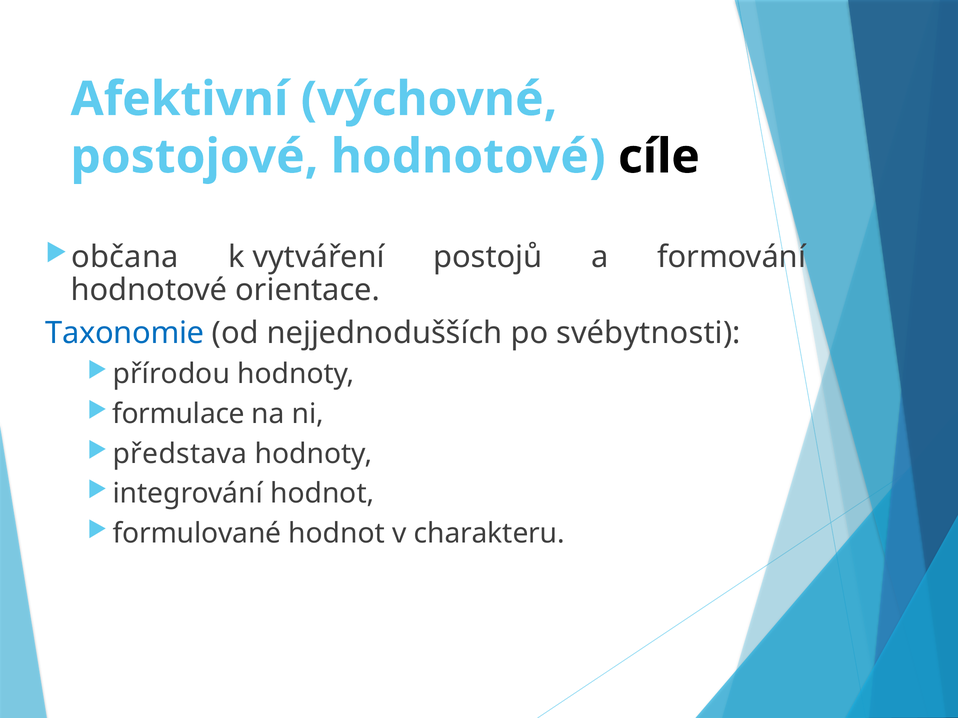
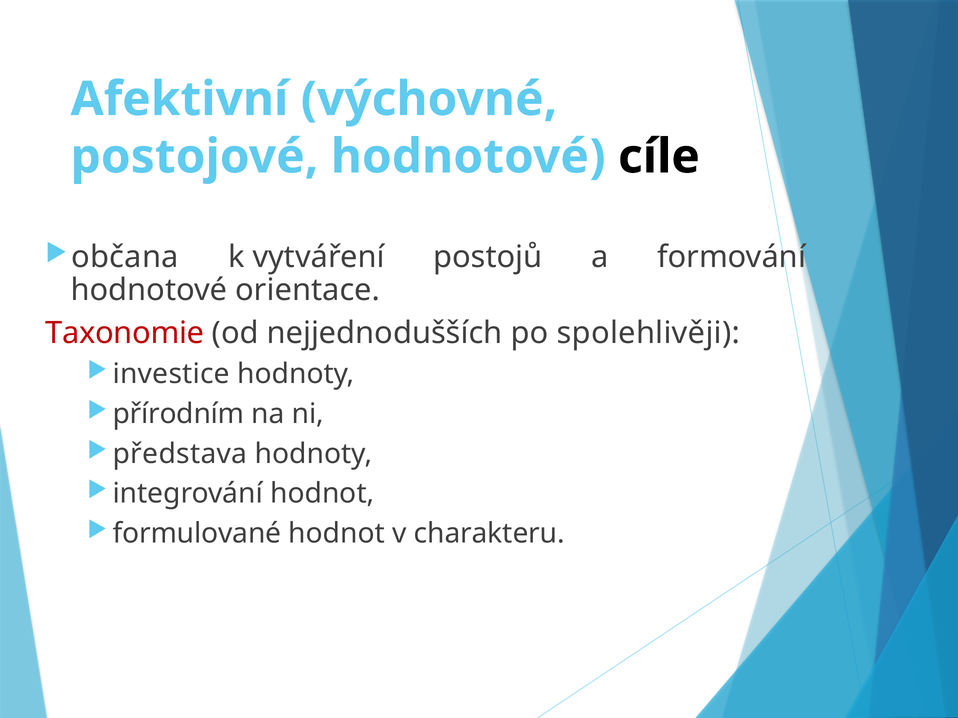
Taxonomie colour: blue -> red
svébytnosti: svébytnosti -> spolehlivěji
přírodou: přírodou -> investice
formulace: formulace -> přírodním
